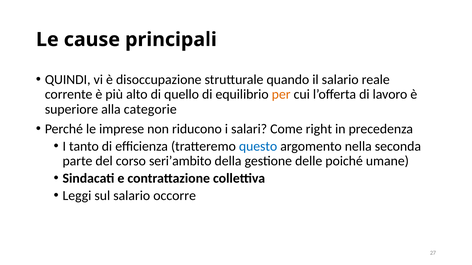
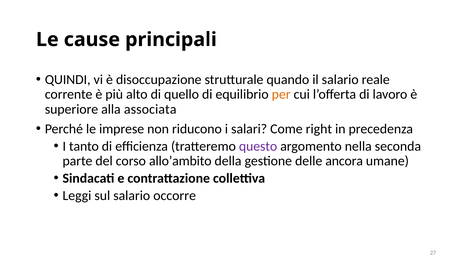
categorie: categorie -> associata
questo colour: blue -> purple
seri’ambito: seri’ambito -> allo’ambito
poiché: poiché -> ancora
